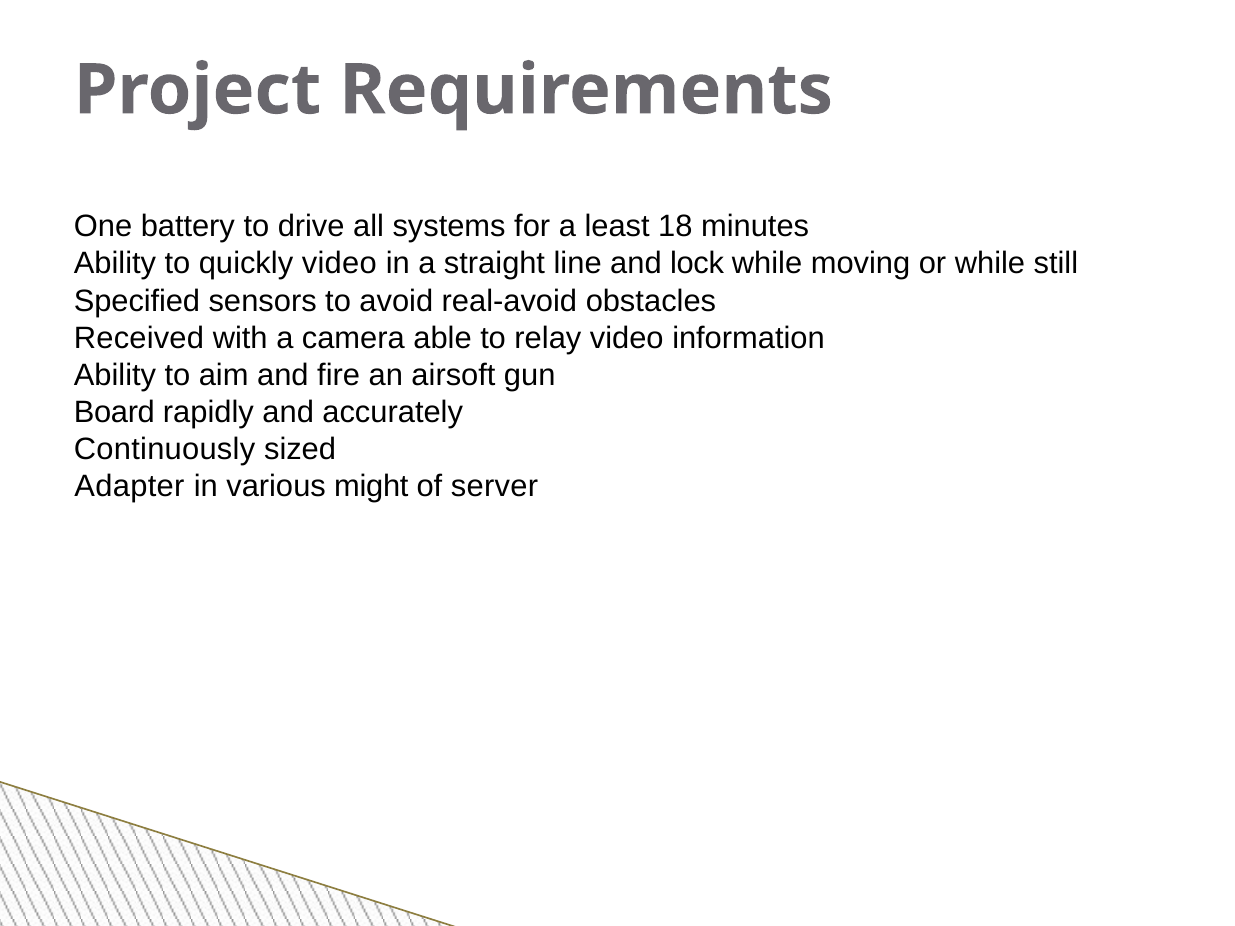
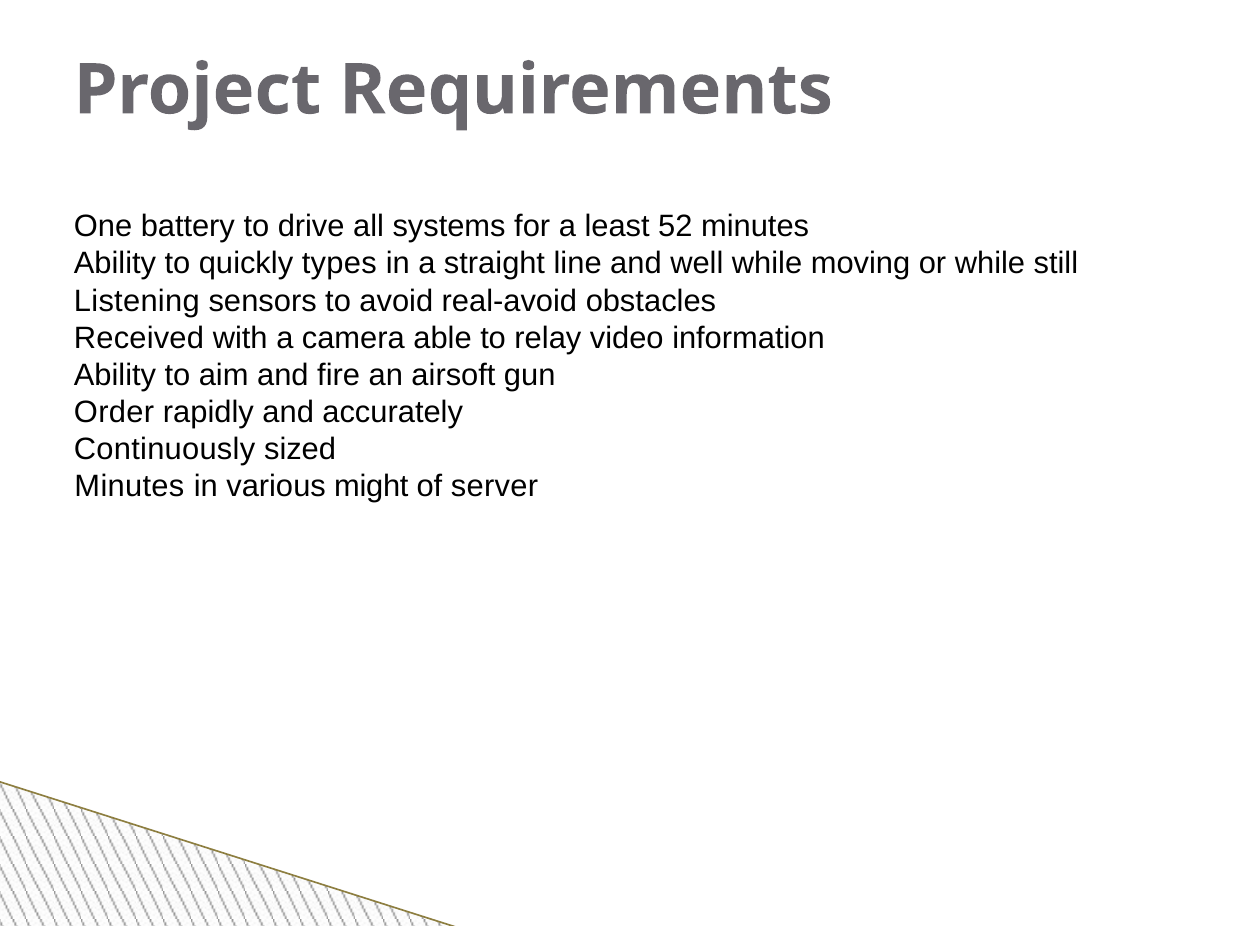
18: 18 -> 52
quickly video: video -> types
lock: lock -> well
Specified: Specified -> Listening
Board: Board -> Order
Adapter at (129, 486): Adapter -> Minutes
